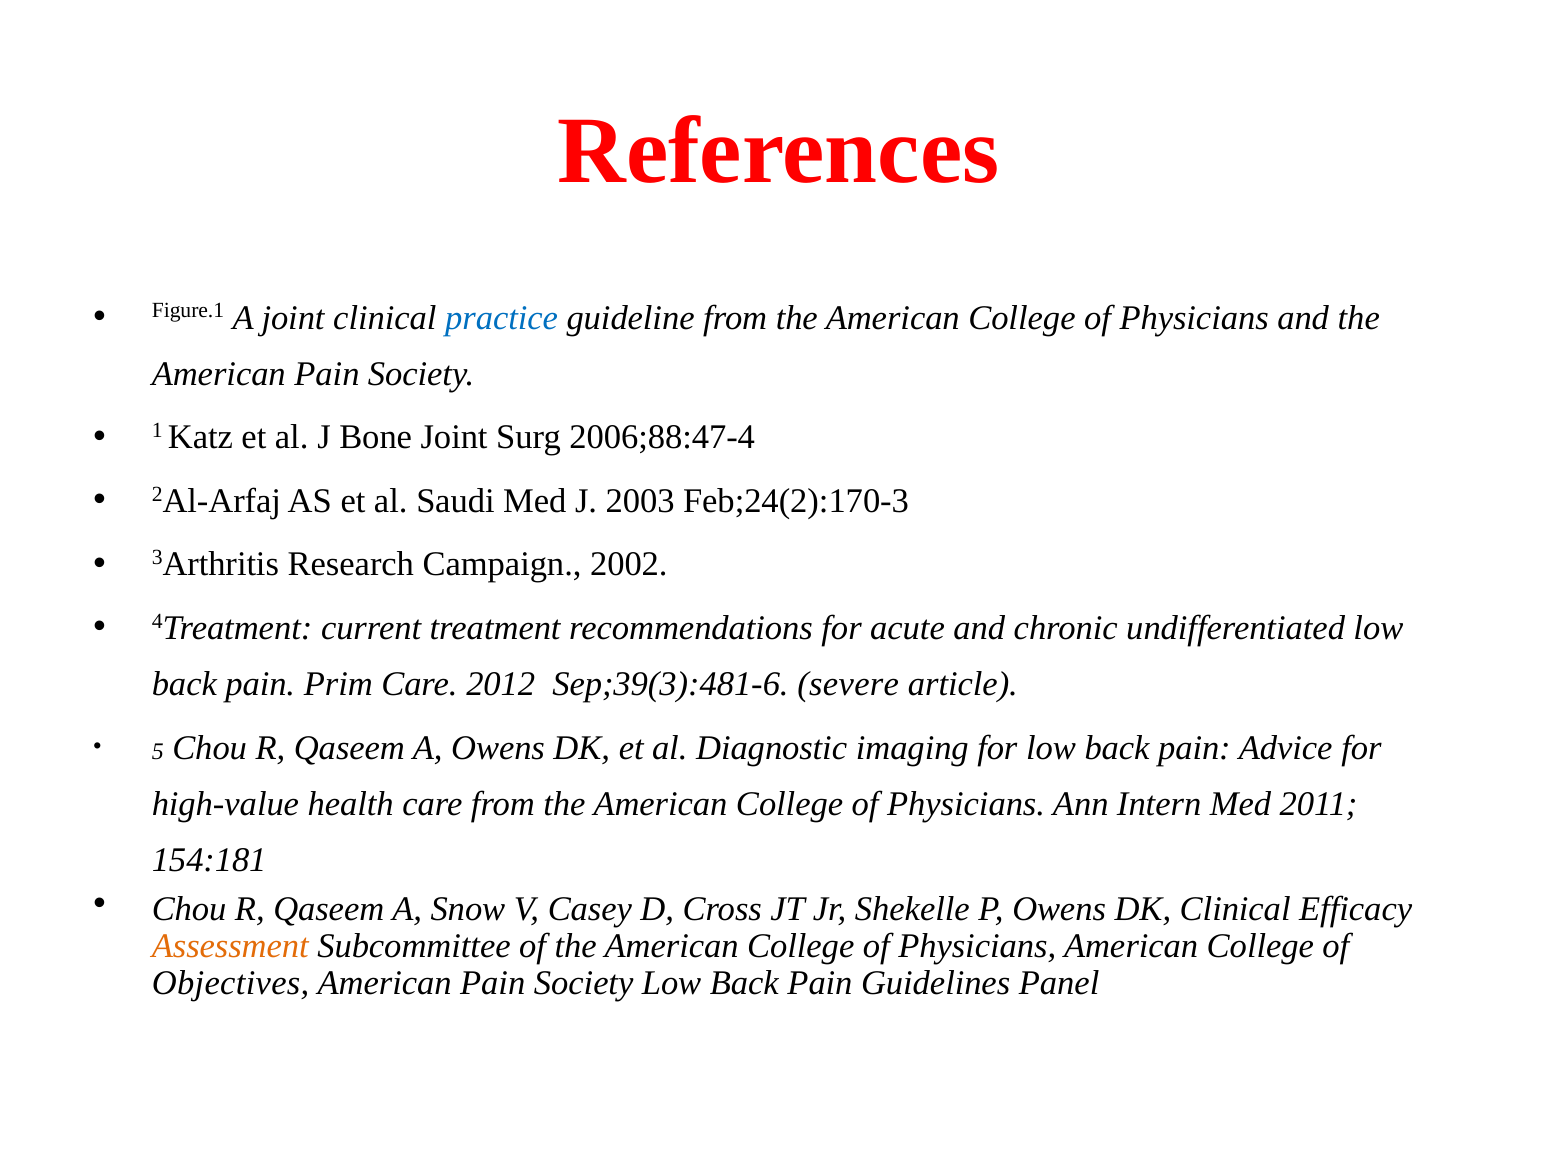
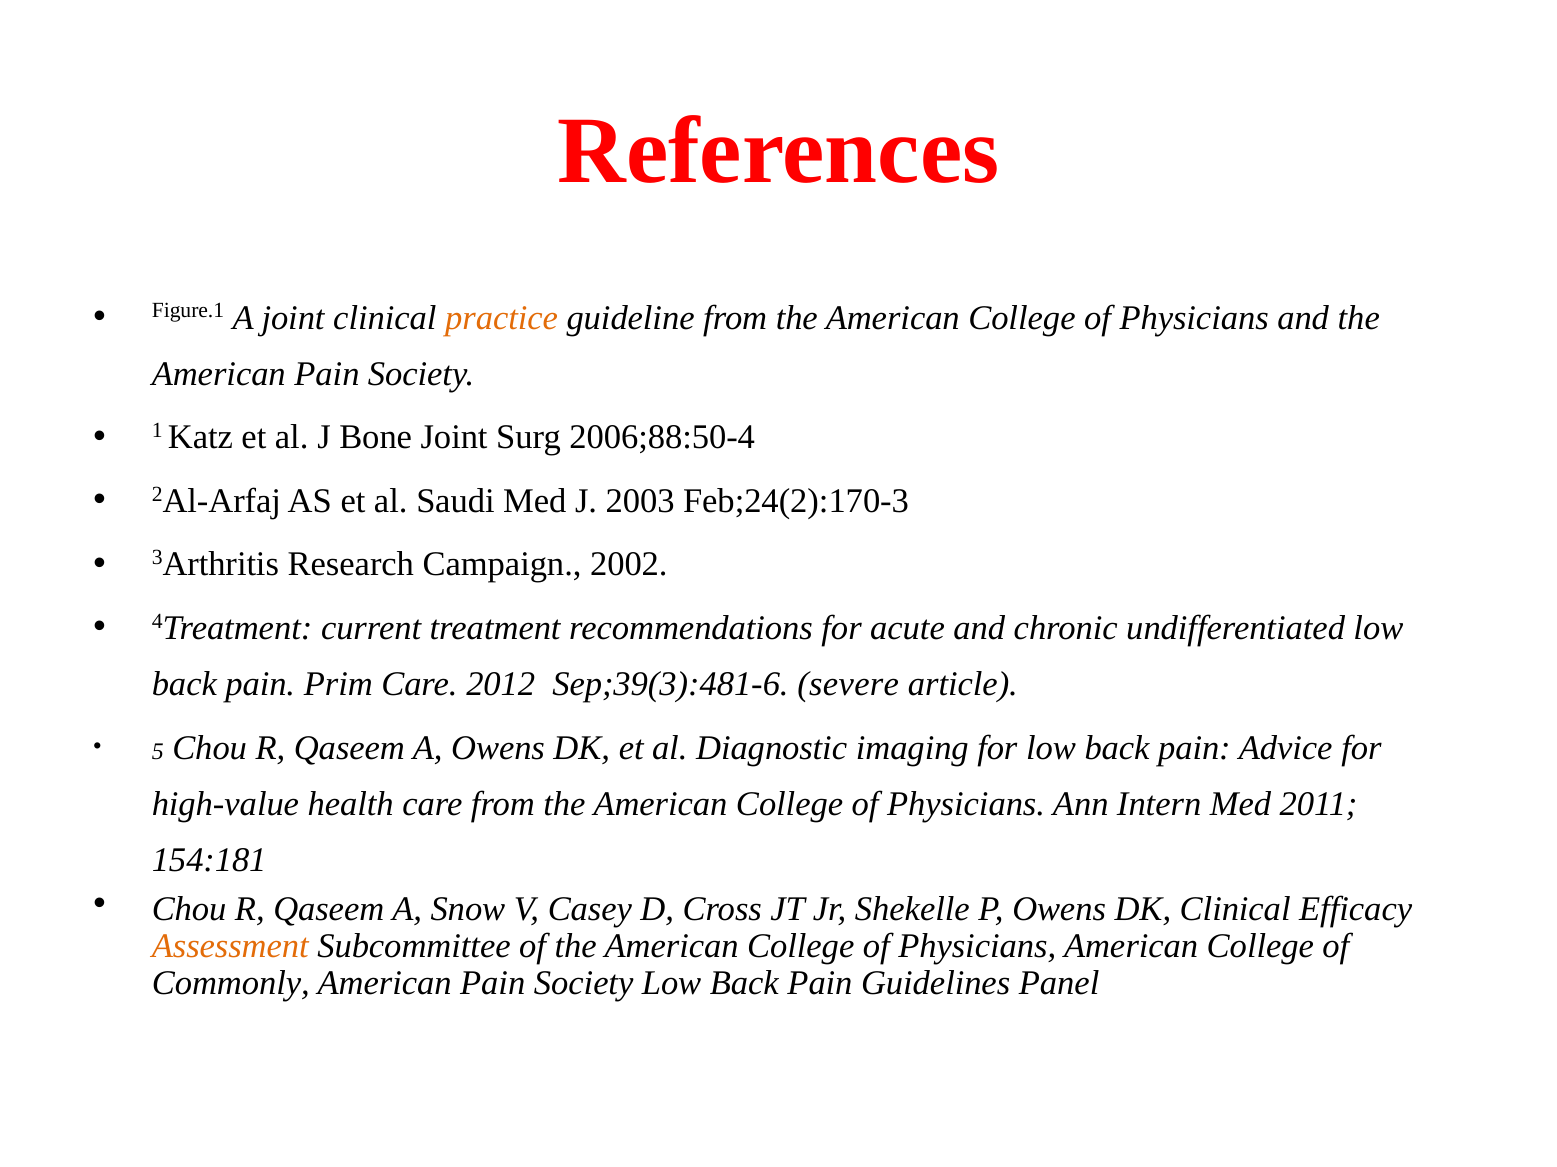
practice colour: blue -> orange
2006;88:47-4: 2006;88:47-4 -> 2006;88:50-4
Objectives: Objectives -> Commonly
